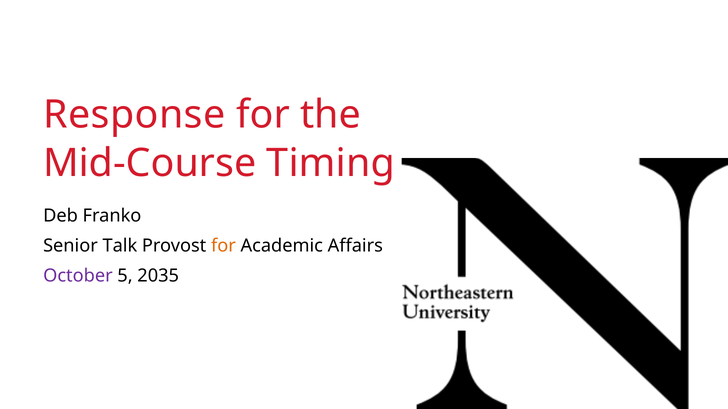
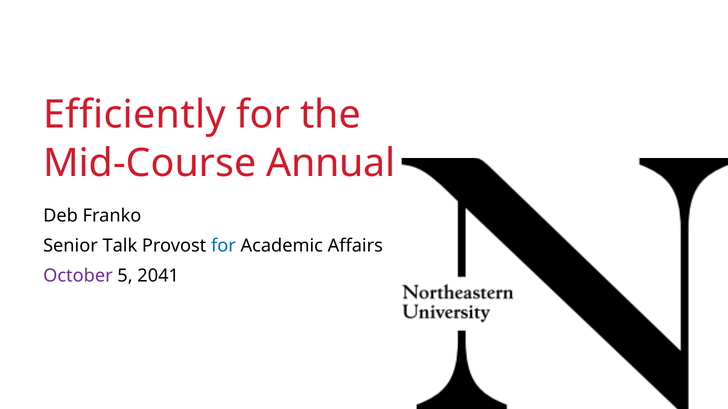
Response: Response -> Efficiently
Timing: Timing -> Annual
for at (223, 246) colour: orange -> blue
2035: 2035 -> 2041
